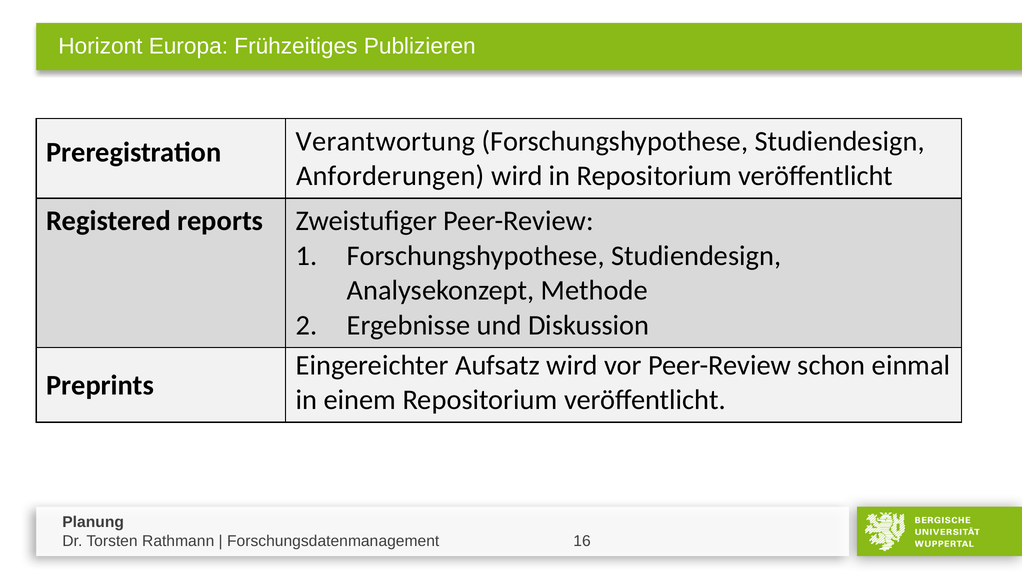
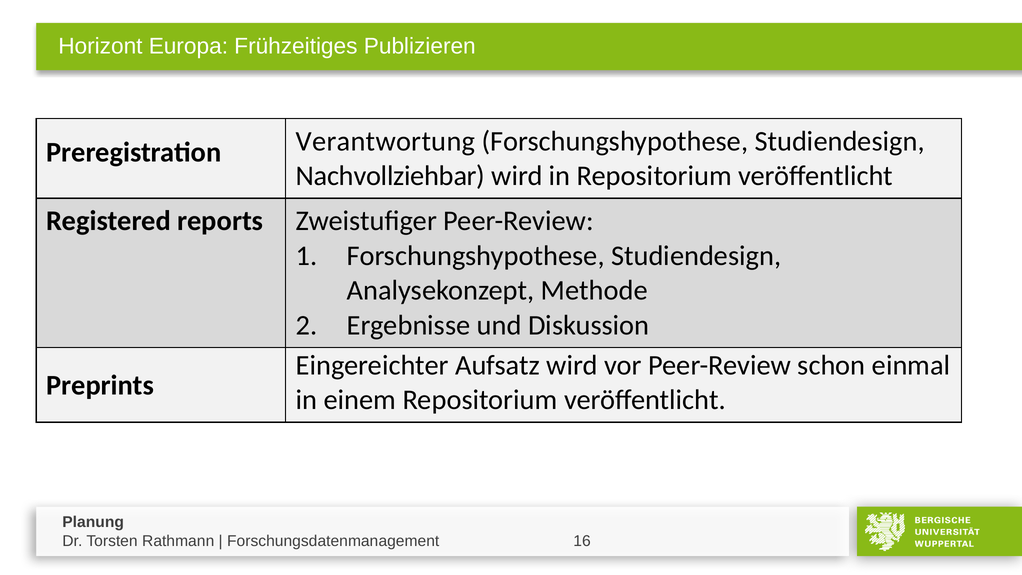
Anforderungen: Anforderungen -> Nachvollziehbar
